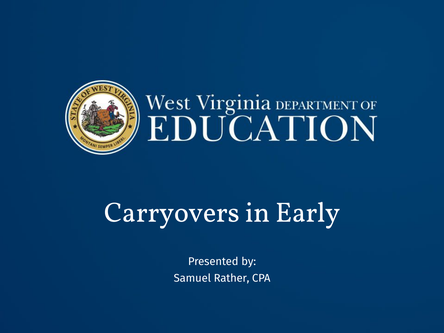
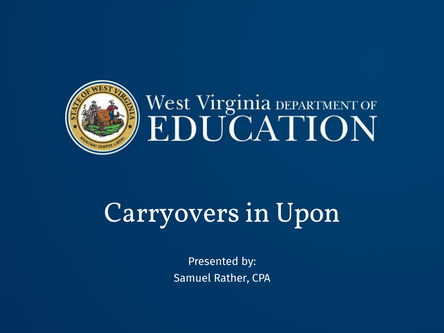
Early: Early -> Upon
